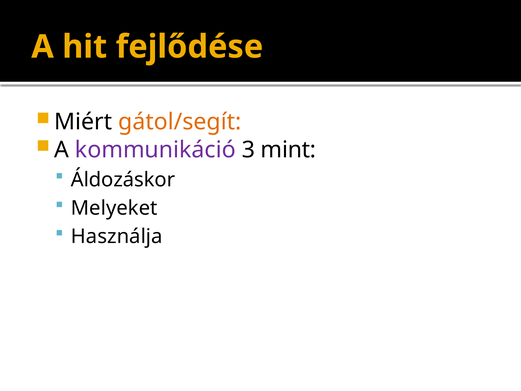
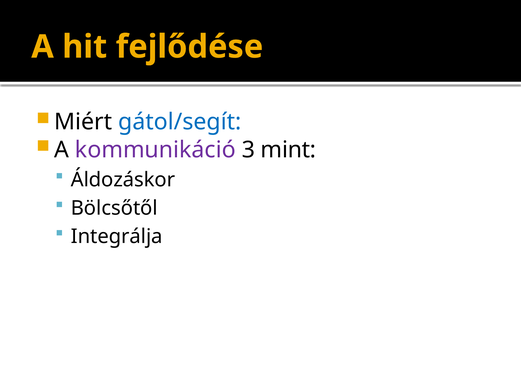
gátol/segít colour: orange -> blue
Melyeket: Melyeket -> Bölcsőtől
Használja: Használja -> Integrálja
